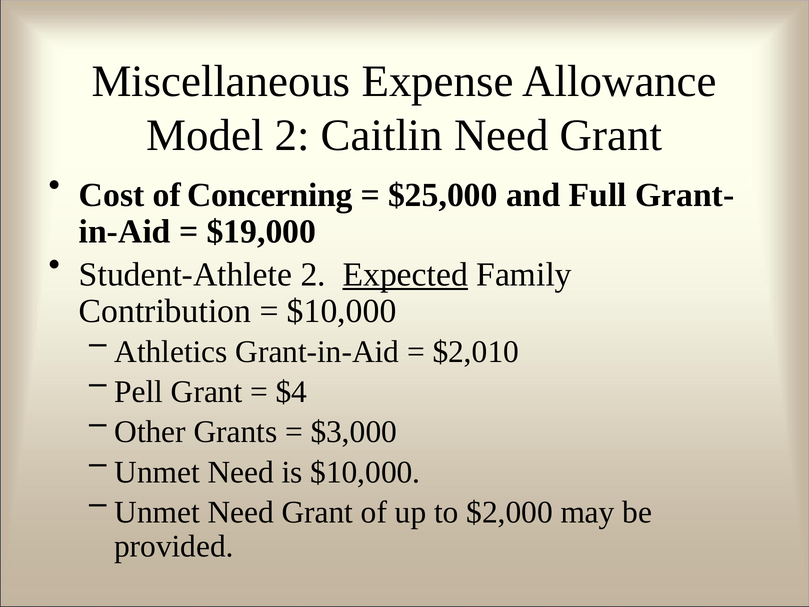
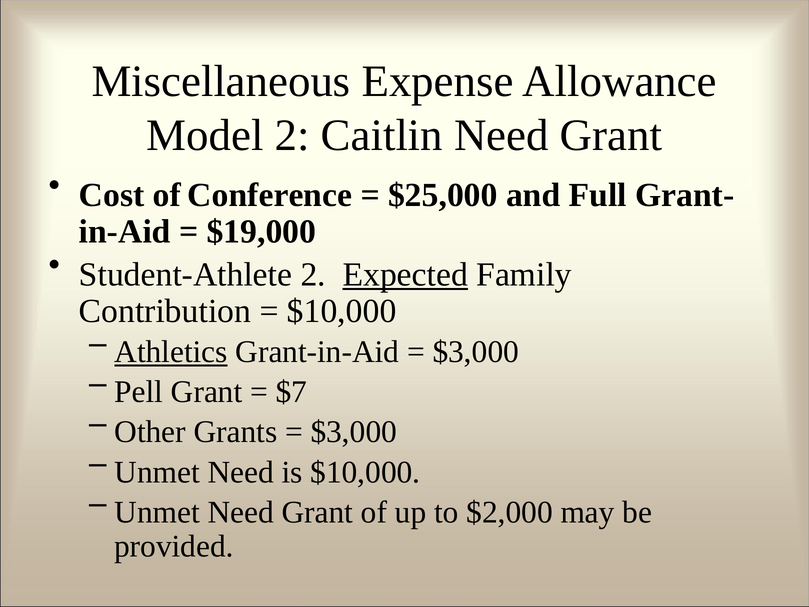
Concerning: Concerning -> Conference
Athletics underline: none -> present
$2,010 at (476, 352): $2,010 -> $3,000
$4: $4 -> $7
